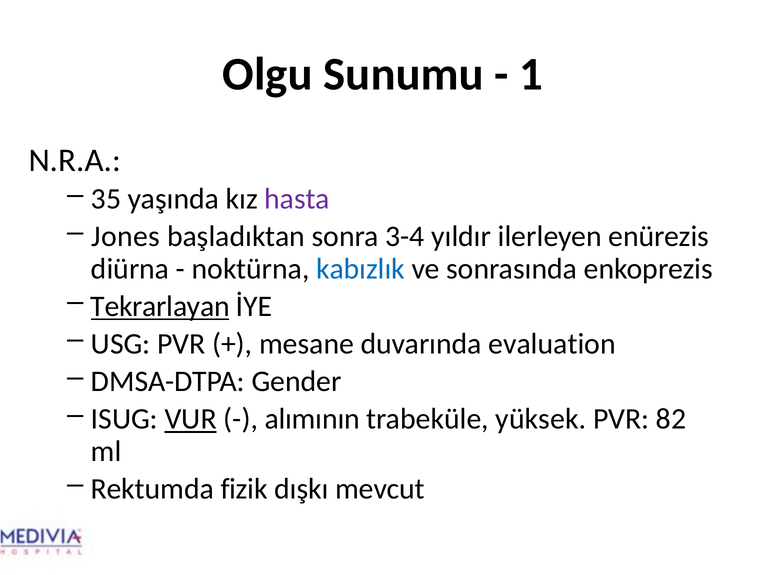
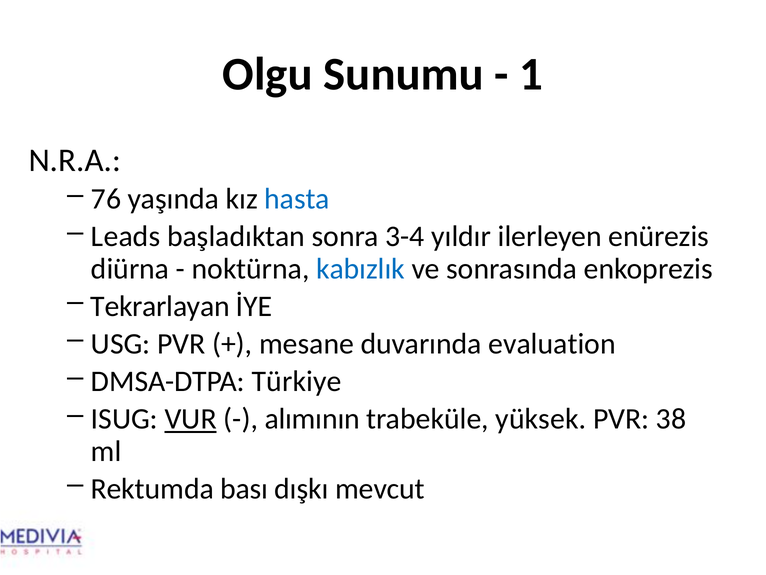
35: 35 -> 76
hasta colour: purple -> blue
Jones: Jones -> Leads
Tekrarlayan underline: present -> none
Gender: Gender -> Türkiye
82: 82 -> 38
fizik: fizik -> bası
